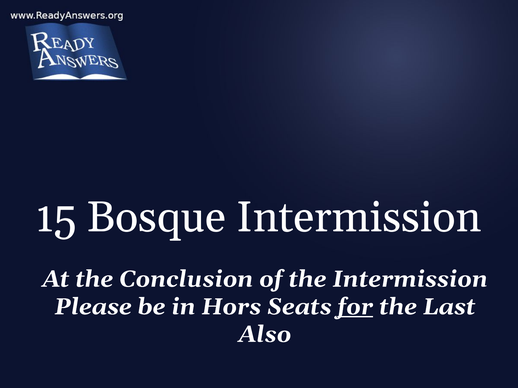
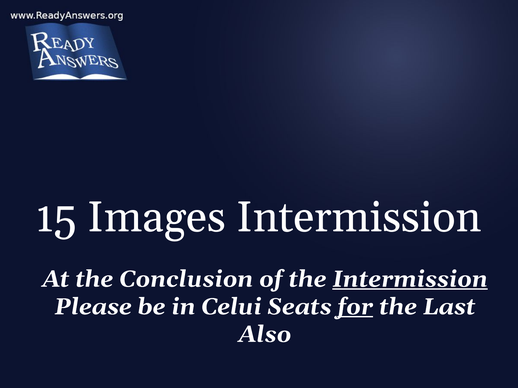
Bosque: Bosque -> Images
Intermission at (410, 279) underline: none -> present
Hors: Hors -> Celui
